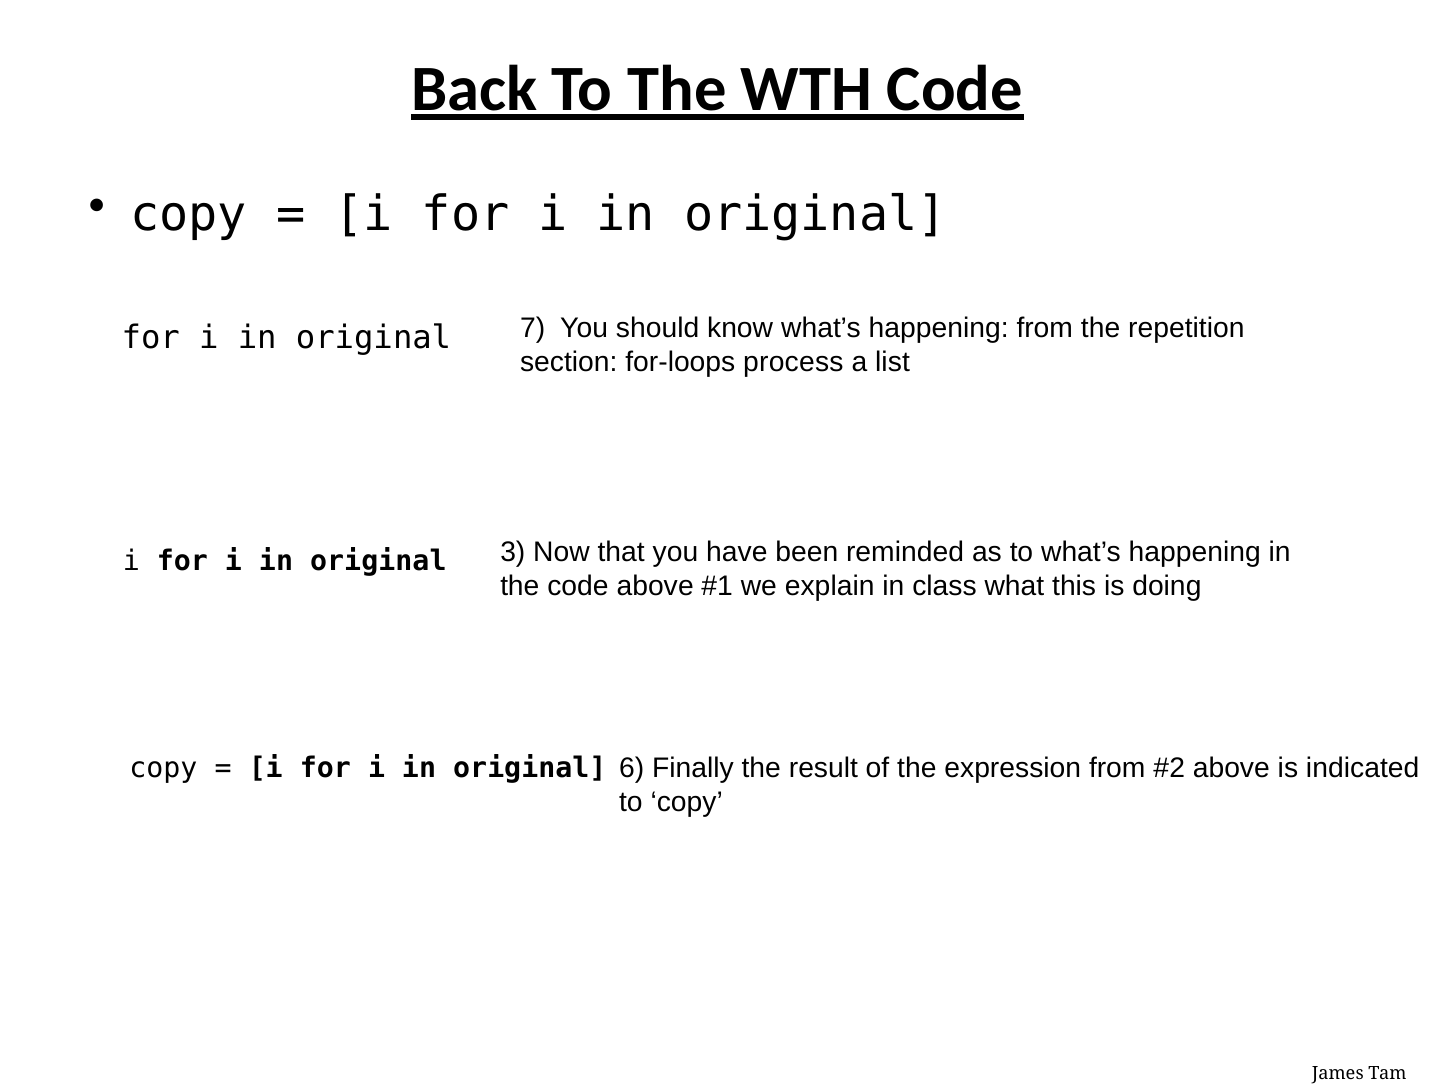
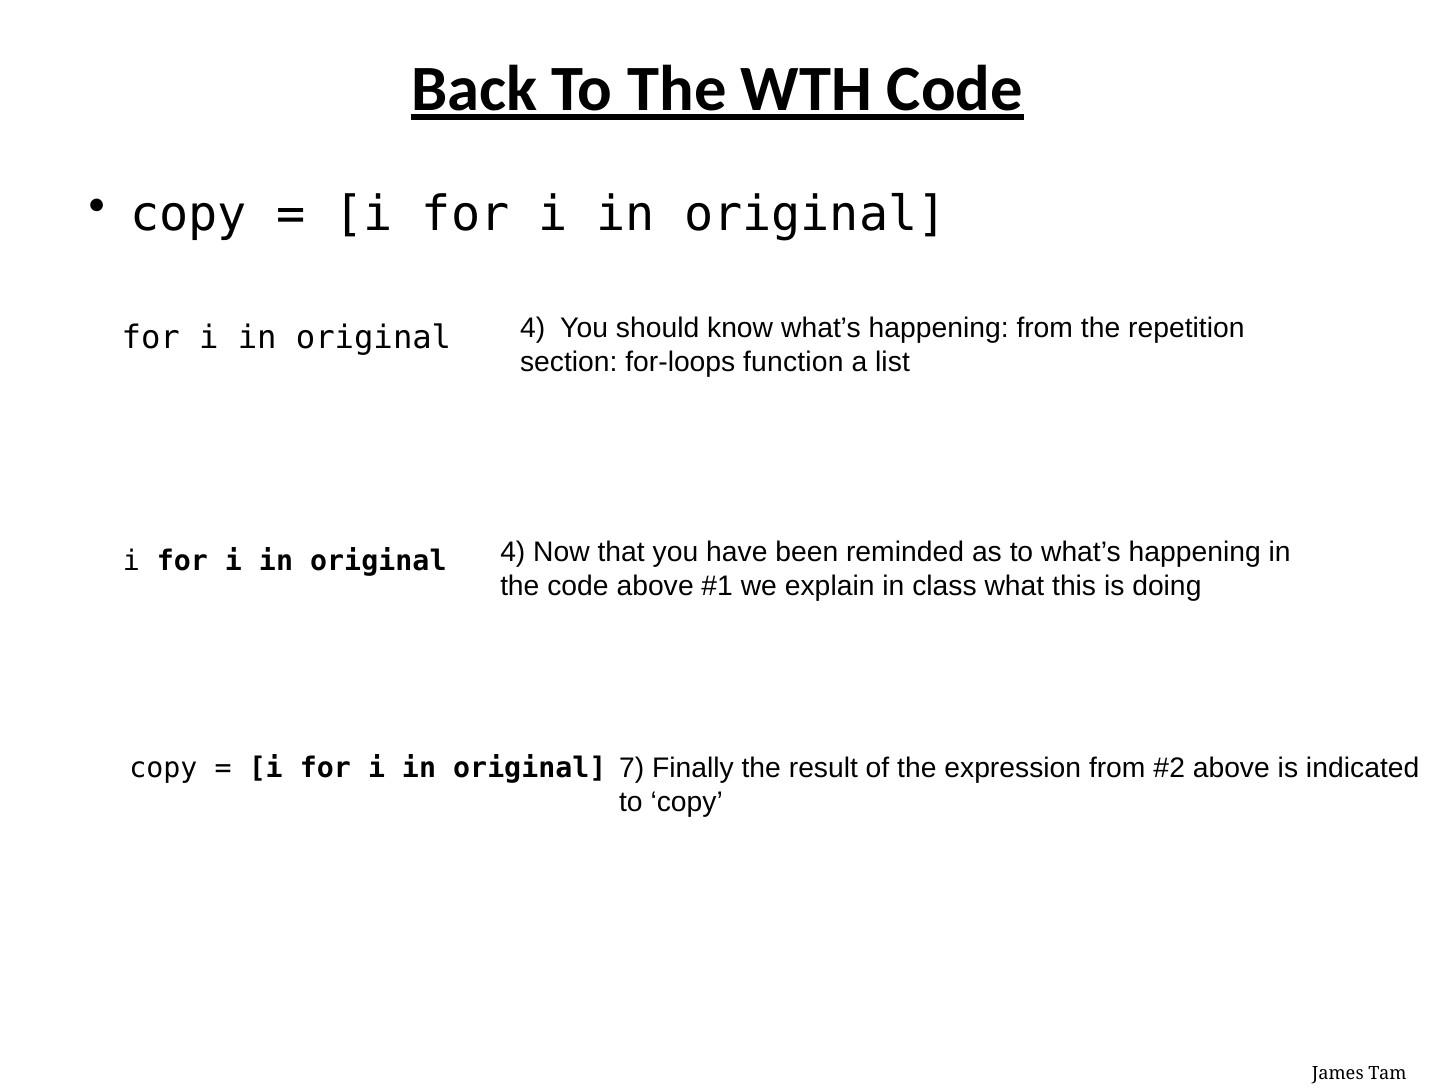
7 at (533, 328): 7 -> 4
process: process -> function
3 at (513, 552): 3 -> 4
6: 6 -> 7
